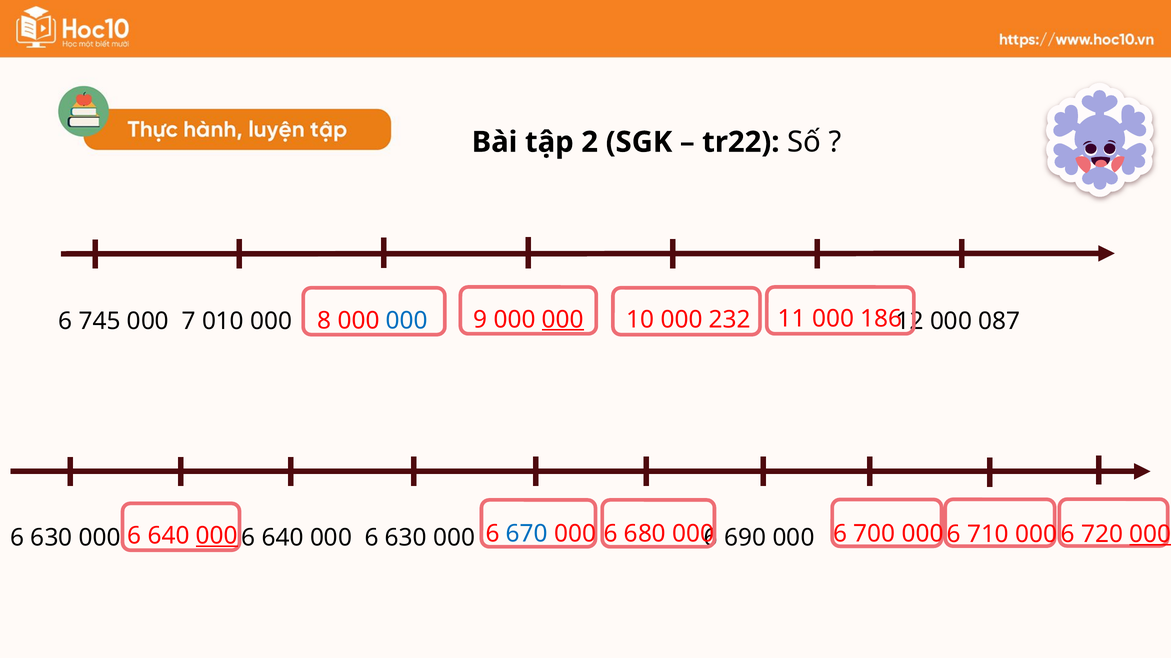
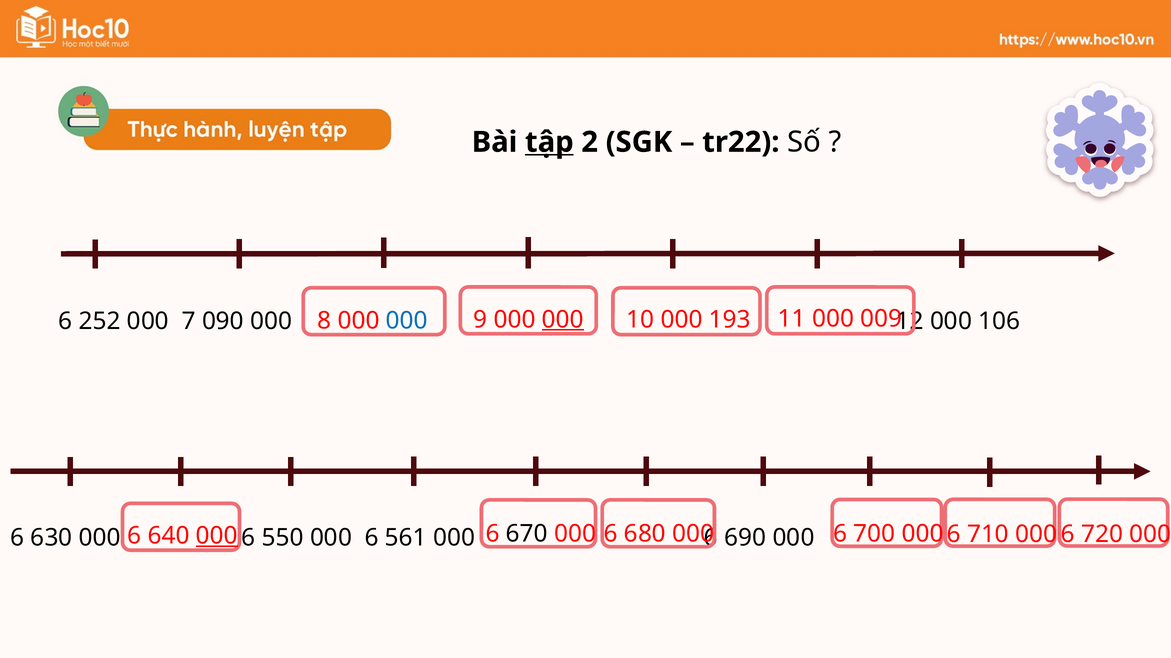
tập underline: none -> present
186: 186 -> 009
232: 232 -> 193
745: 745 -> 252
010: 010 -> 090
087: 087 -> 106
670 colour: blue -> black
000 at (1150, 535) underline: present -> none
630 000 6 640: 640 -> 550
000 6 630: 630 -> 561
